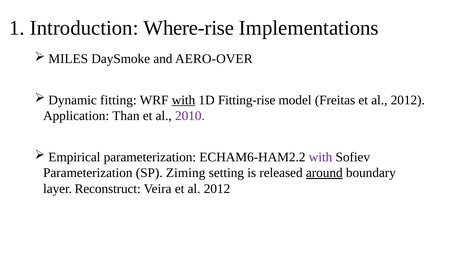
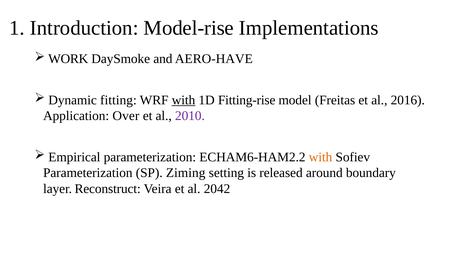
Where-rise: Where-rise -> Model-rise
MILES: MILES -> WORK
AERO-OVER: AERO-OVER -> AERO-HAVE
Freitas et al 2012: 2012 -> 2016
Than: Than -> Over
with at (321, 157) colour: purple -> orange
around underline: present -> none
Veira et al 2012: 2012 -> 2042
